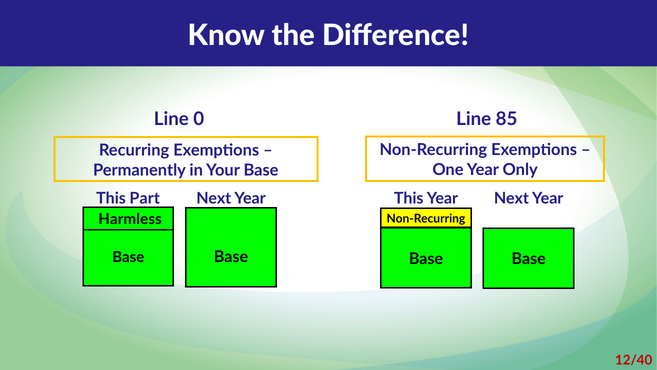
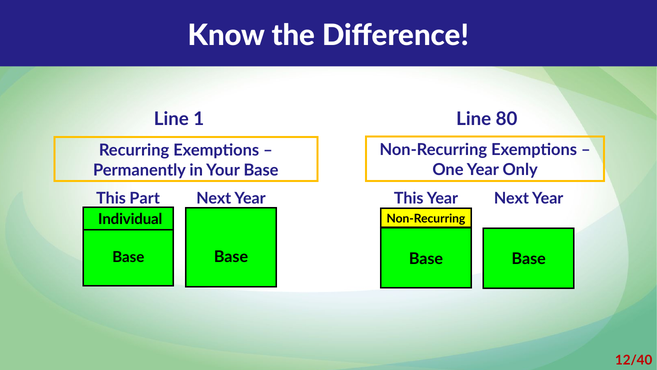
0: 0 -> 1
85: 85 -> 80
Harmless: Harmless -> Individual
